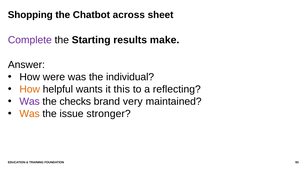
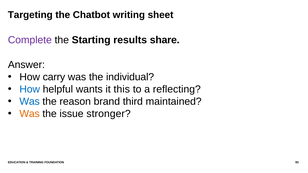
Shopping: Shopping -> Targeting
across: across -> writing
make: make -> share
were: were -> carry
How at (30, 89) colour: orange -> blue
Was at (30, 102) colour: purple -> blue
checks: checks -> reason
very: very -> third
